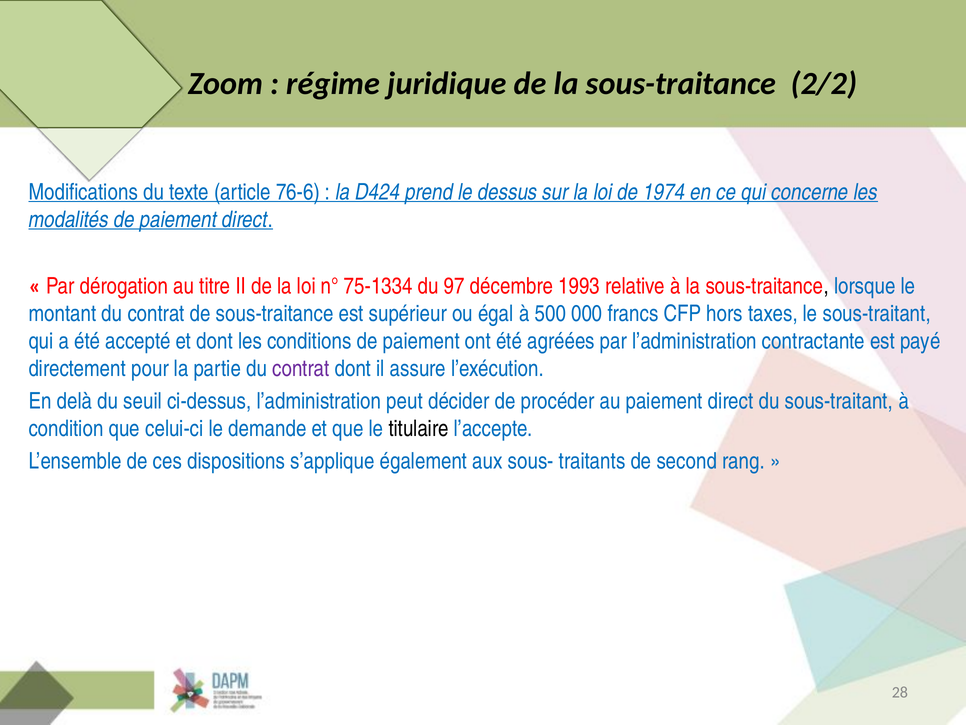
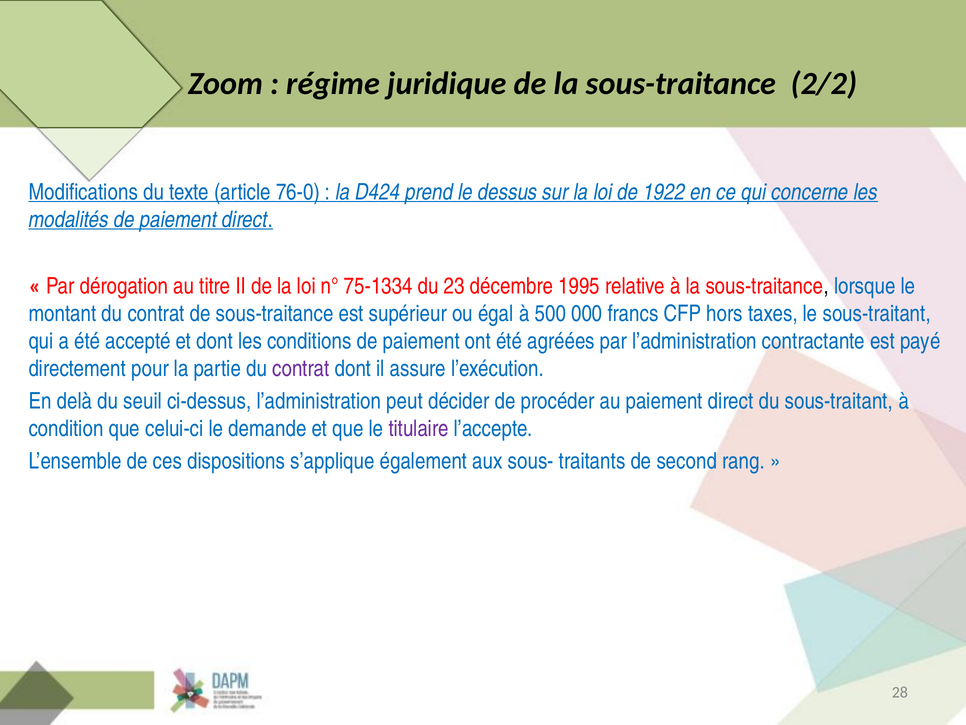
76-6: 76-6 -> 76-0
1974: 1974 -> 1922
97: 97 -> 23
1993: 1993 -> 1995
titulaire colour: black -> purple
